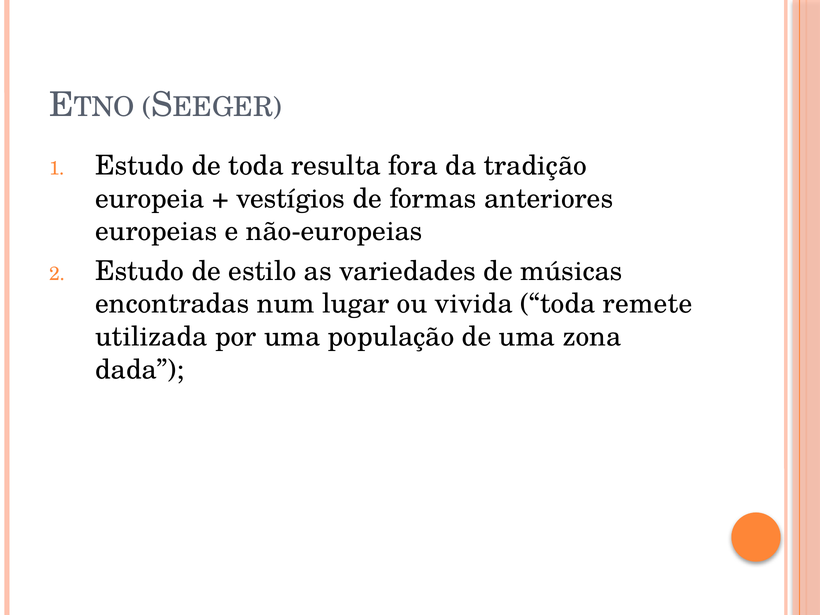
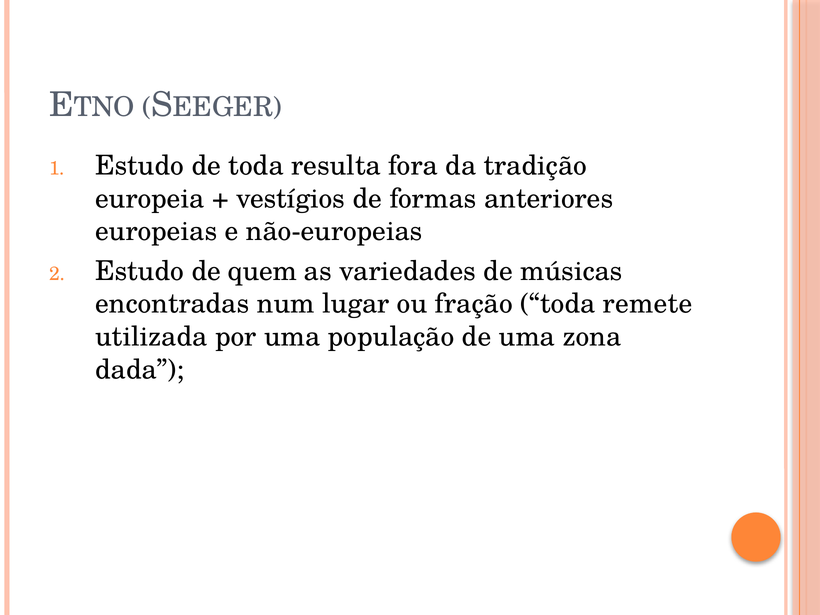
estilo: estilo -> quem
vivida: vivida -> fração
